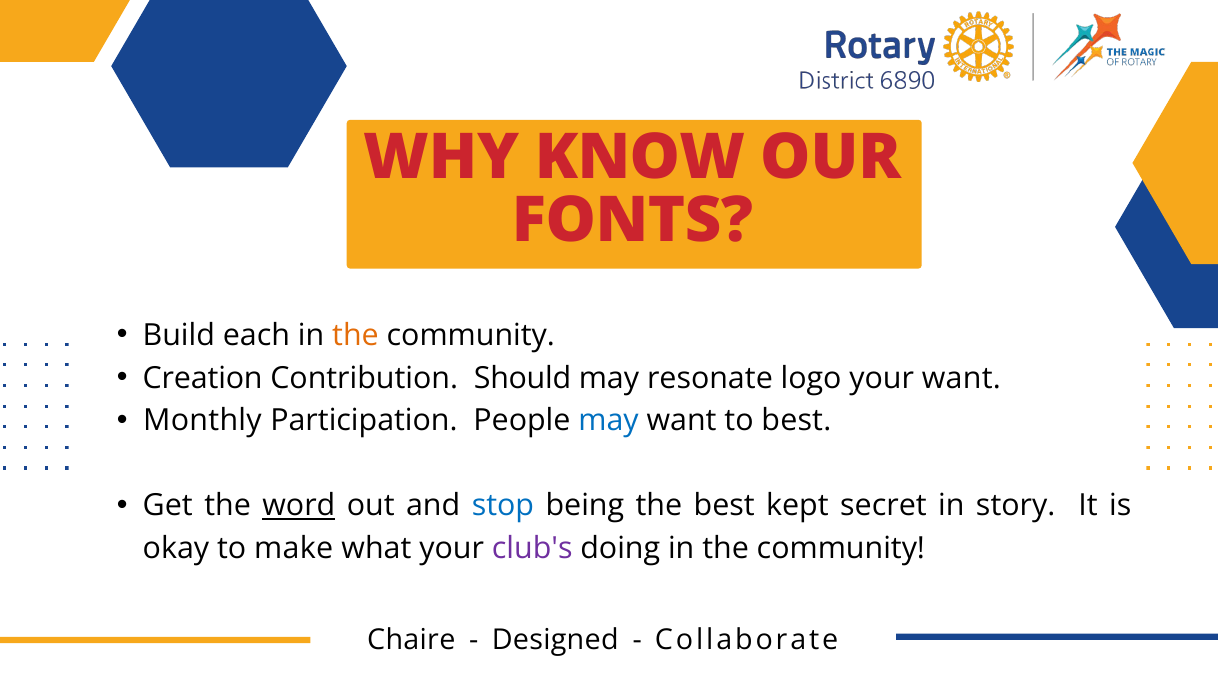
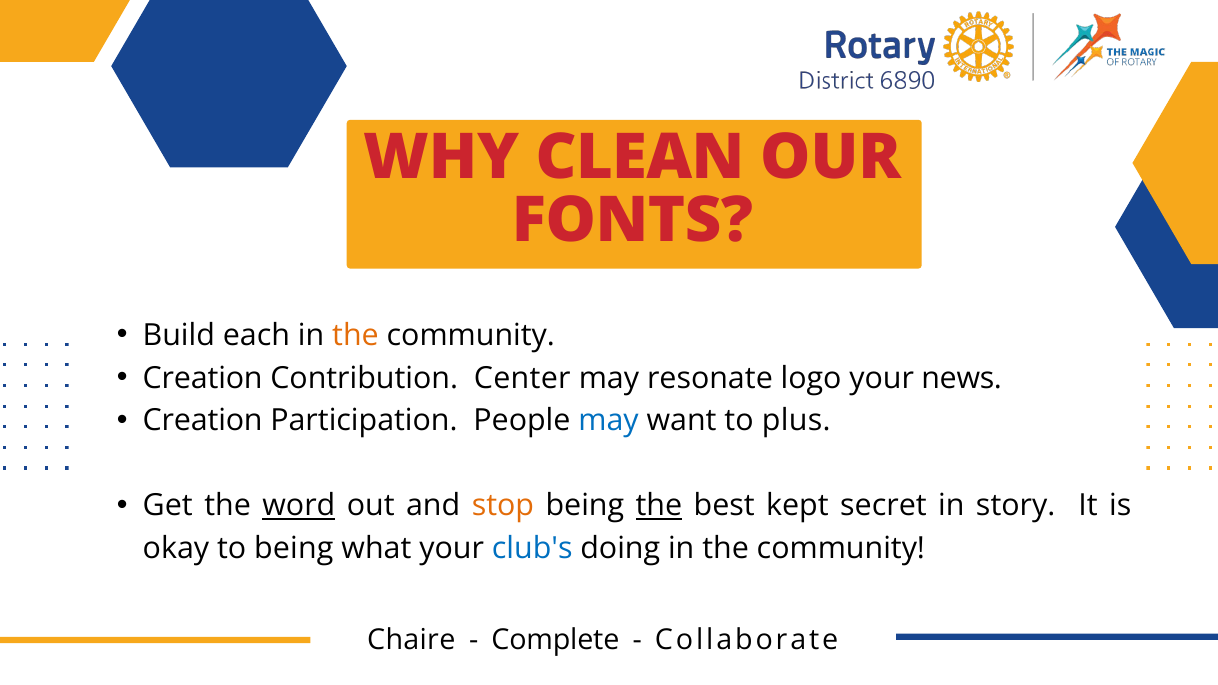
KNOW: KNOW -> CLEAN
Should: Should -> Center
your want: want -> news
Monthly at (202, 421): Monthly -> Creation
to best: best -> plus
stop colour: blue -> orange
the at (659, 506) underline: none -> present
to make: make -> being
club's colour: purple -> blue
Designed: Designed -> Complete
